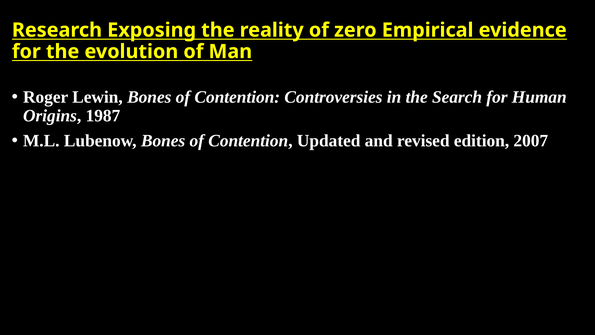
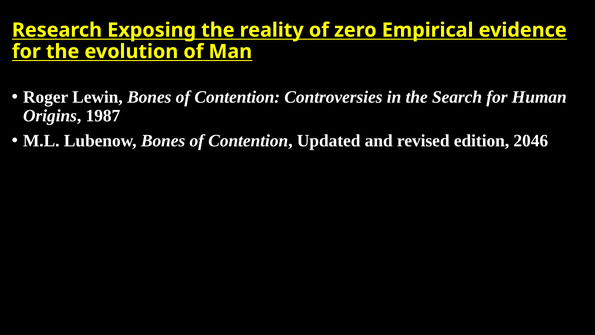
2007: 2007 -> 2046
